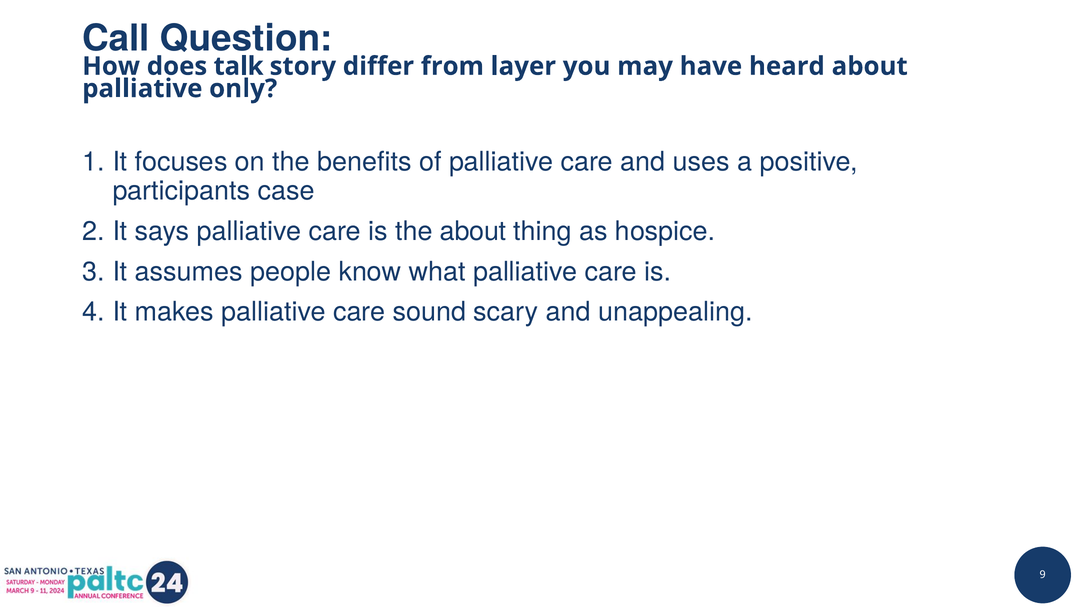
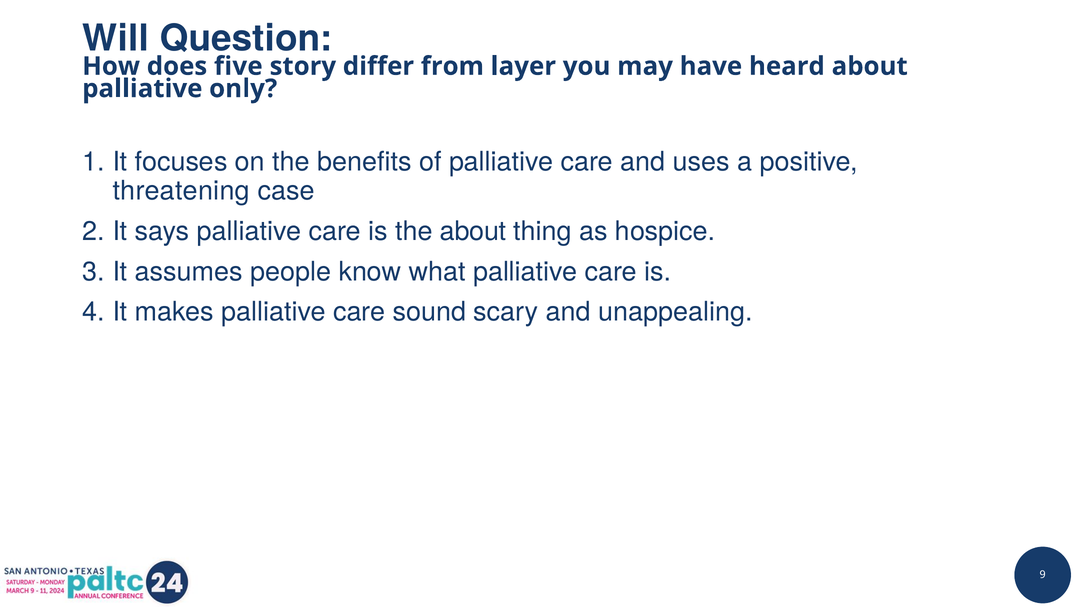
Call: Call -> Will
talk: talk -> five
participants: participants -> threatening
